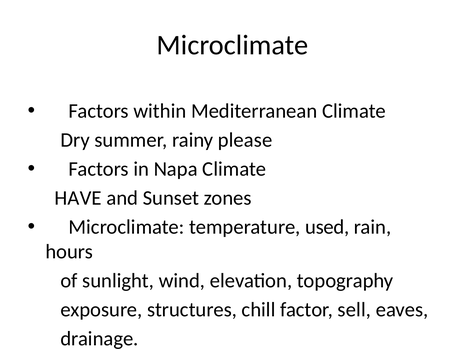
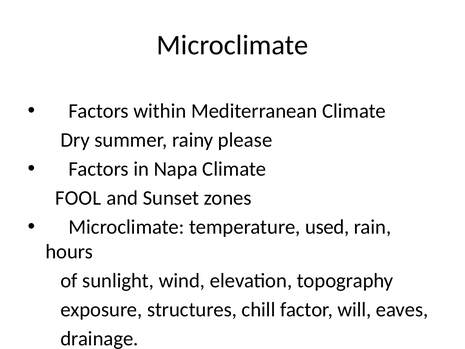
HAVE: HAVE -> FOOL
sell: sell -> will
